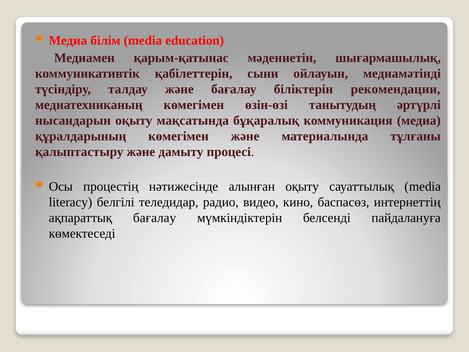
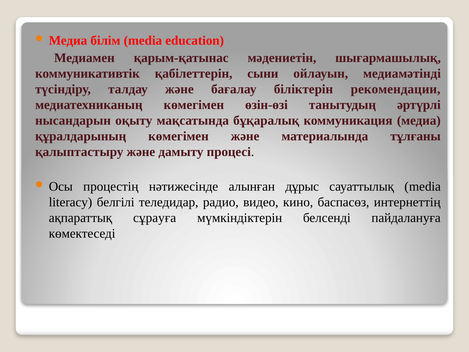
алынған оқыту: оқыту -> дұрыс
ақпараттық бағалау: бағалау -> сұрауға
